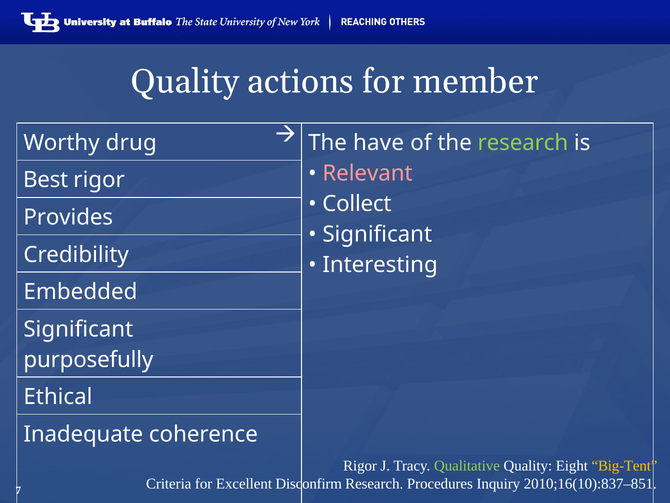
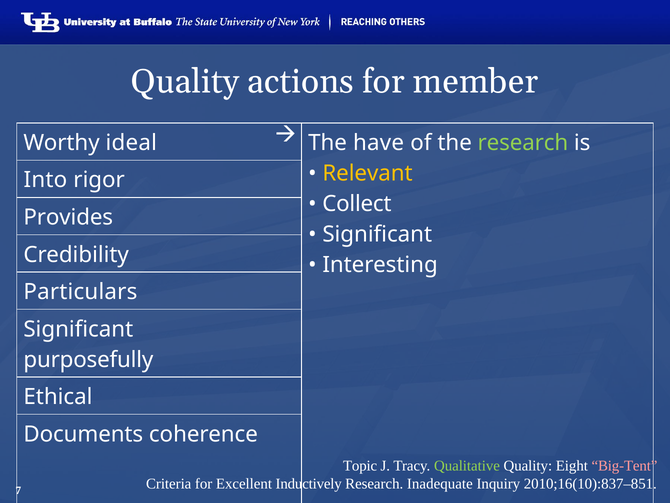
drug: drug -> ideal
Relevant colour: pink -> yellow
Best: Best -> Into
Embedded: Embedded -> Particulars
Inadequate: Inadequate -> Documents
Rigor at (360, 465): Rigor -> Topic
Big-Tent colour: yellow -> pink
Disconfirm: Disconfirm -> Inductively
Procedures: Procedures -> Inadequate
